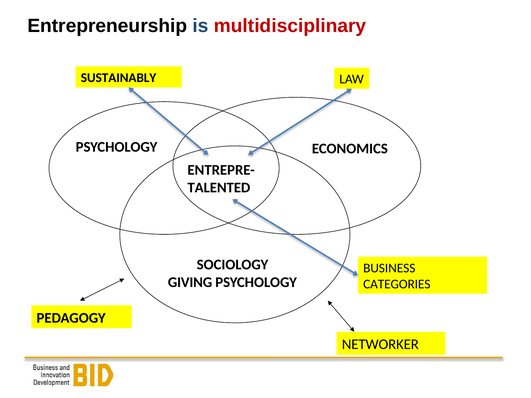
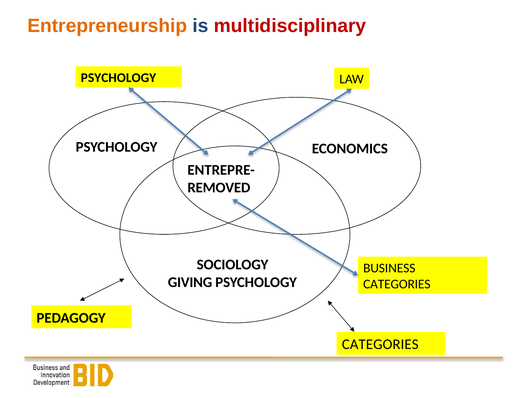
Entrepreneurship colour: black -> orange
SUSTAINABLY at (119, 78): SUSTAINABLY -> PSYCHOLOGY
TALENTED: TALENTED -> REMOVED
NETWORKER at (380, 345): NETWORKER -> CATEGORIES
